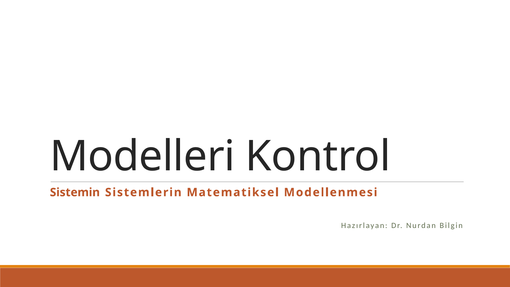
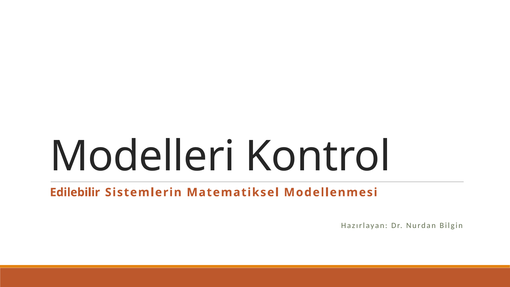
Sistemin: Sistemin -> Edilebilir
